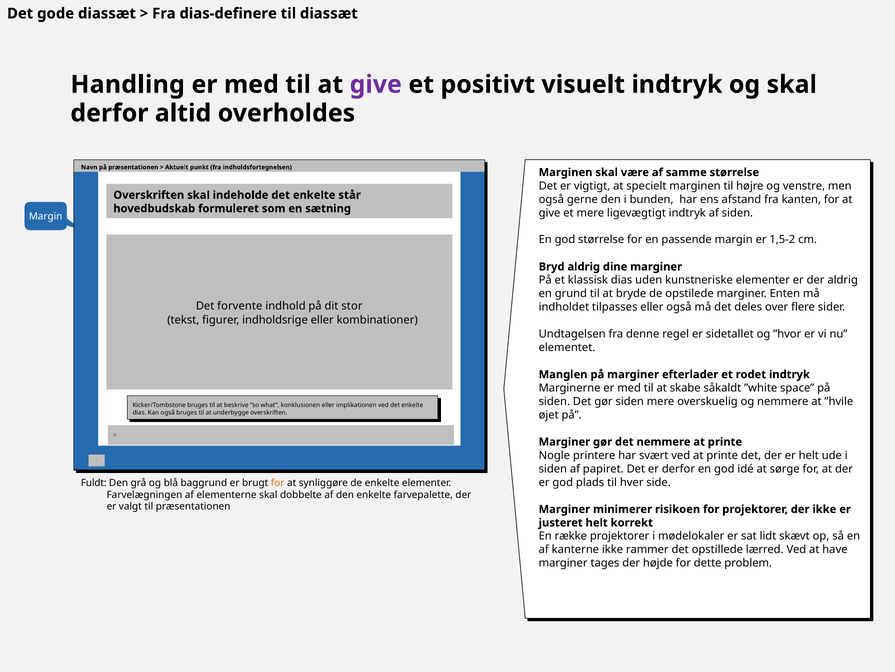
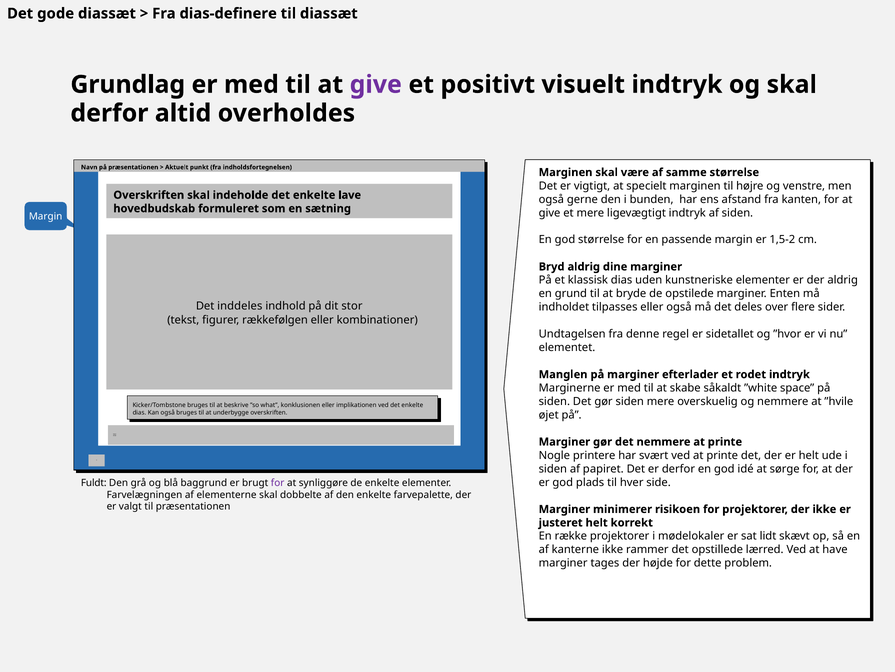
Handling: Handling -> Grundlag
står: står -> lave
forvente: forvente -> inddeles
indholdsrige: indholdsrige -> rækkefølgen
for at (278, 482) colour: orange -> purple
